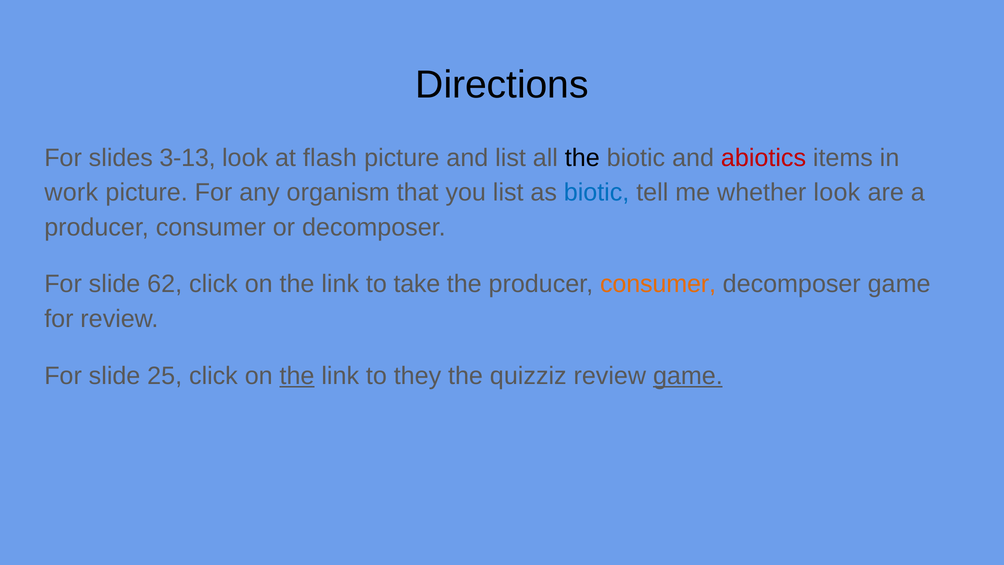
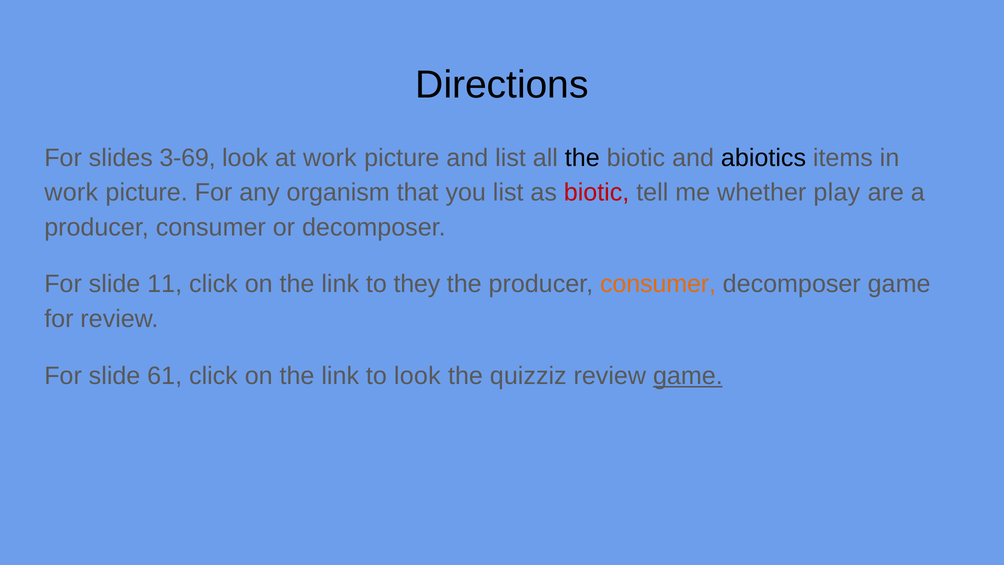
3-13: 3-13 -> 3-69
at flash: flash -> work
abiotics colour: red -> black
biotic at (597, 193) colour: blue -> red
whether look: look -> play
62: 62 -> 11
take: take -> they
25: 25 -> 61
the at (297, 376) underline: present -> none
to they: they -> look
